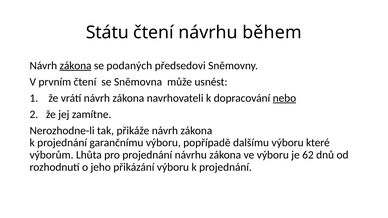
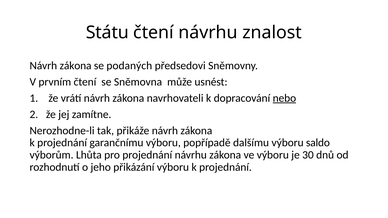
během: během -> znalost
zákona at (76, 66) underline: present -> none
které: které -> saldo
62: 62 -> 30
